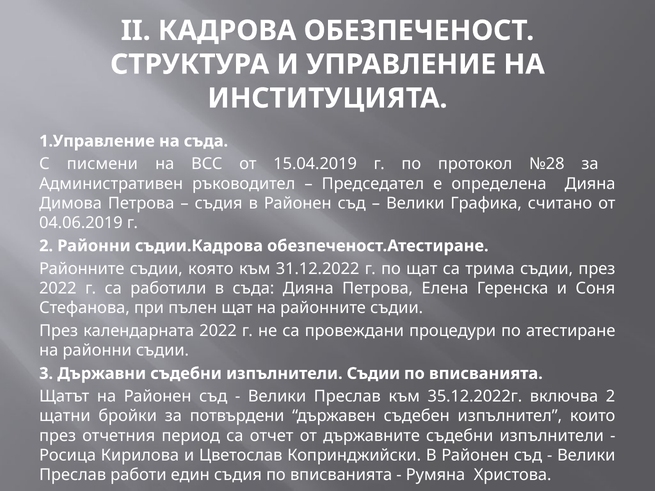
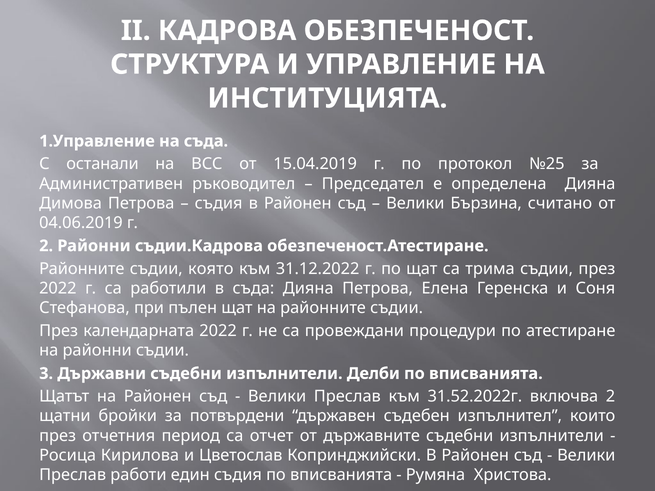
писмени: писмени -> останали
№28: №28 -> №25
Графика: Графика -> Бързина
изпълнители Съдии: Съдии -> Делби
35.12.2022г: 35.12.2022г -> 31.52.2022г
